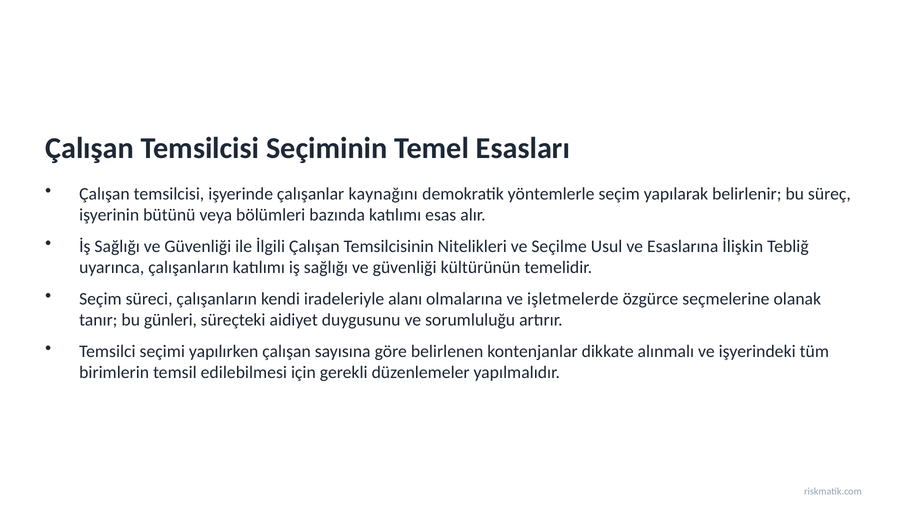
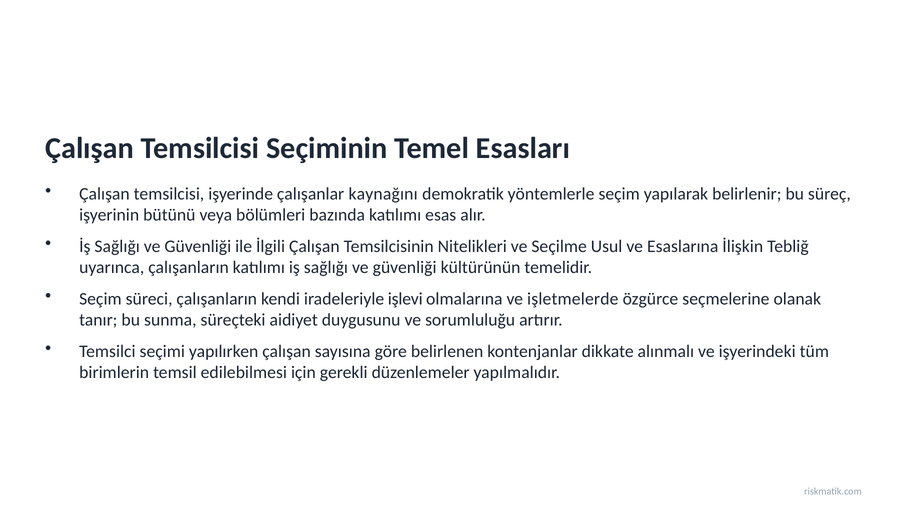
alanı: alanı -> işlevi
günleri: günleri -> sunma
